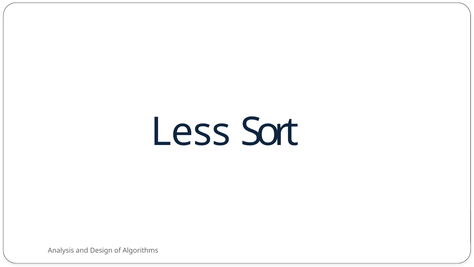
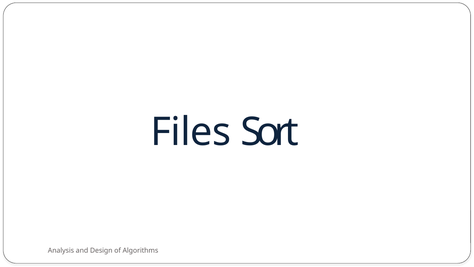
Less: Less -> Files
